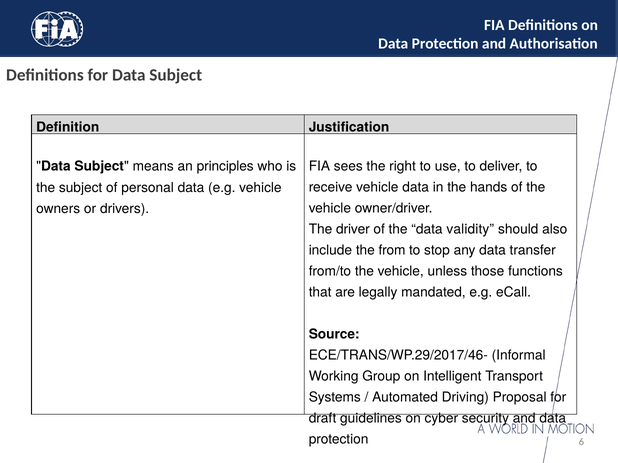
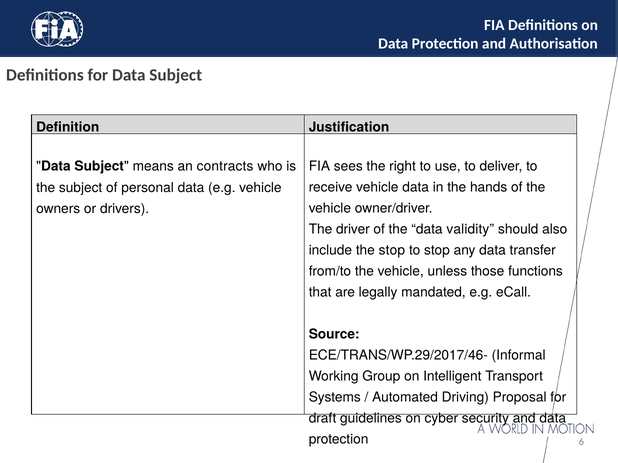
principles: principles -> contracts
the from: from -> stop
